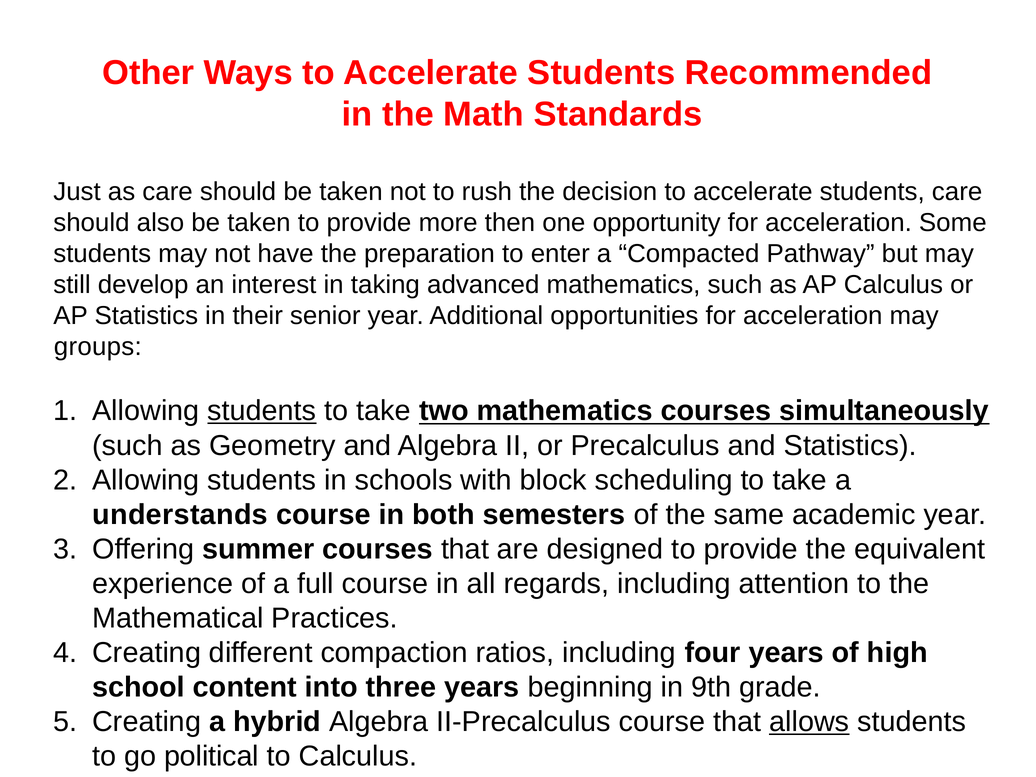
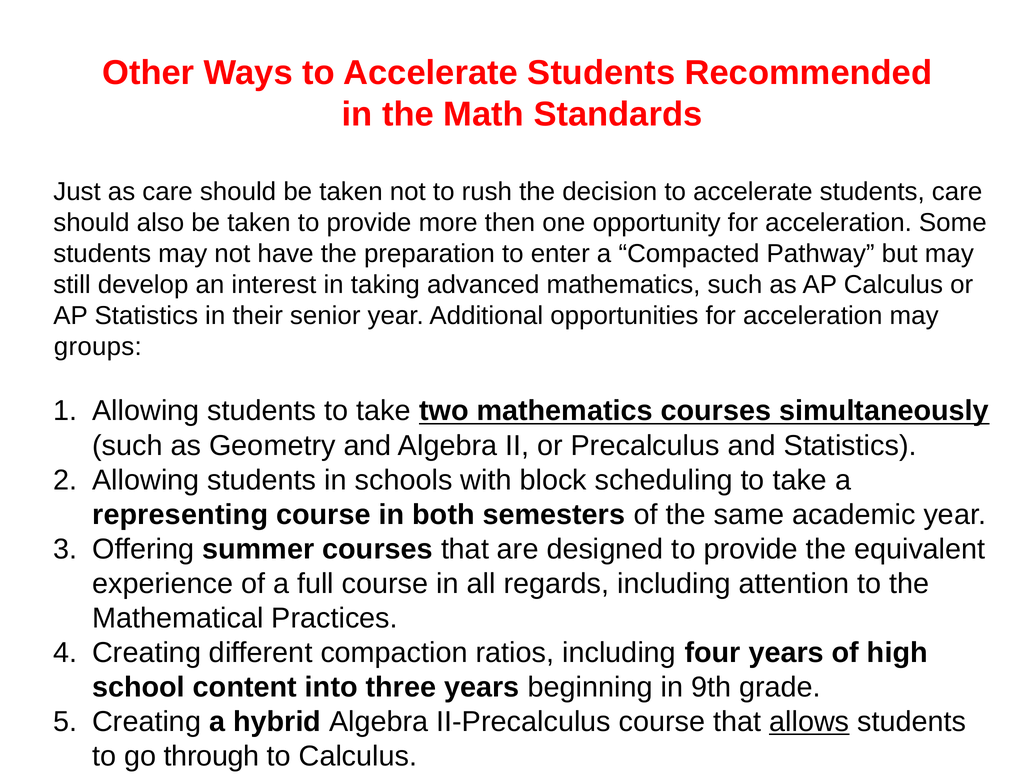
students at (262, 411) underline: present -> none
understands: understands -> representing
political: political -> through
